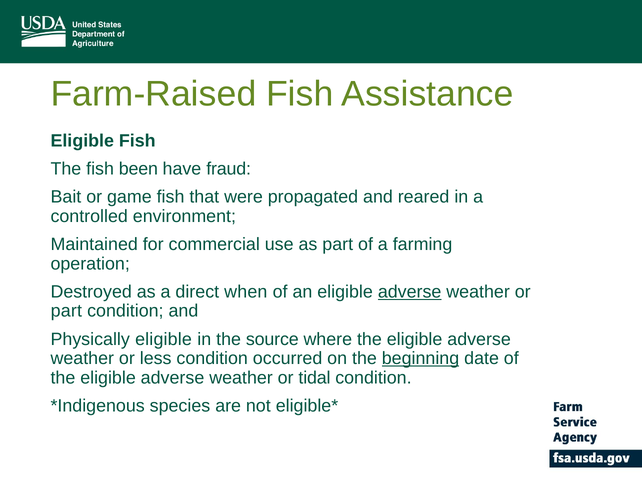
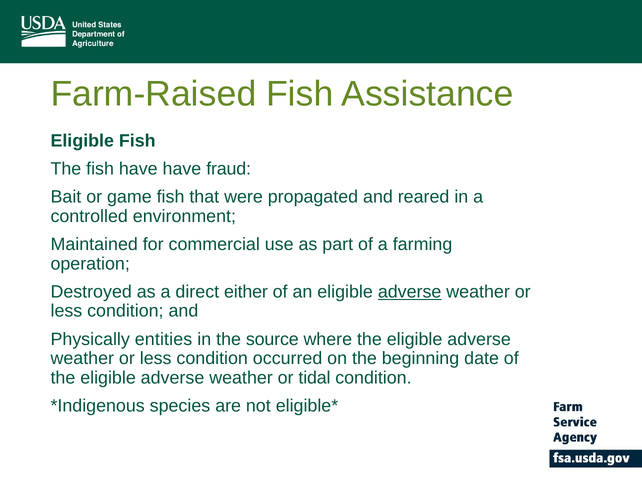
fish been: been -> have
when: when -> either
part at (66, 311): part -> less
Physically eligible: eligible -> entities
beginning underline: present -> none
